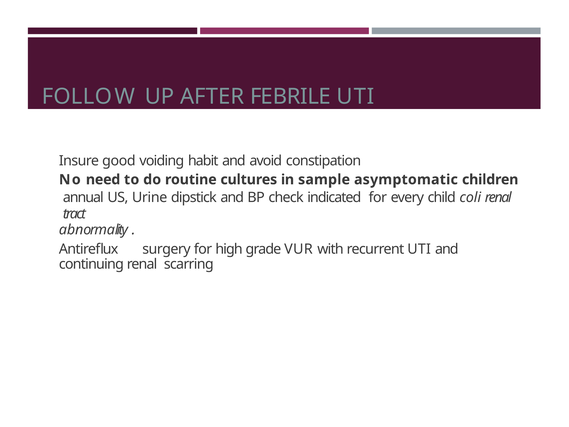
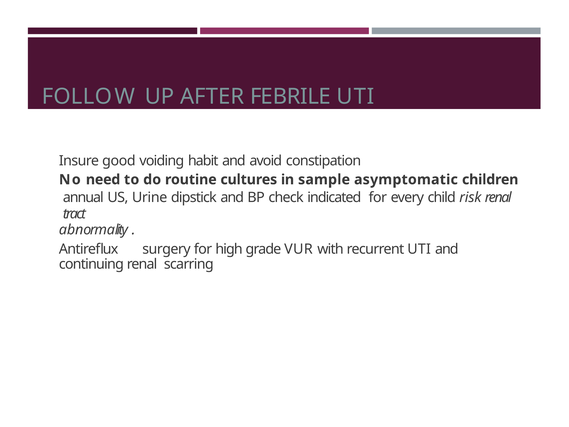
coli: coli -> risk
